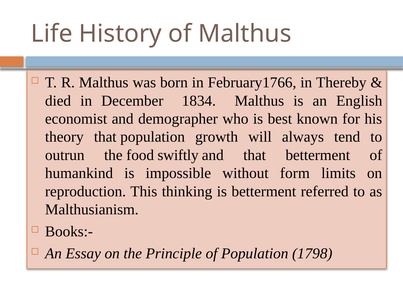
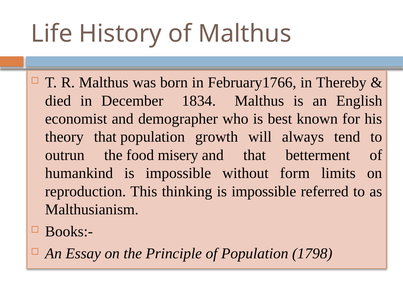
swiftly: swiftly -> misery
thinking is betterment: betterment -> impossible
